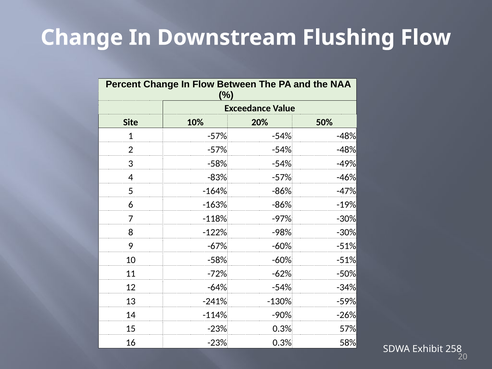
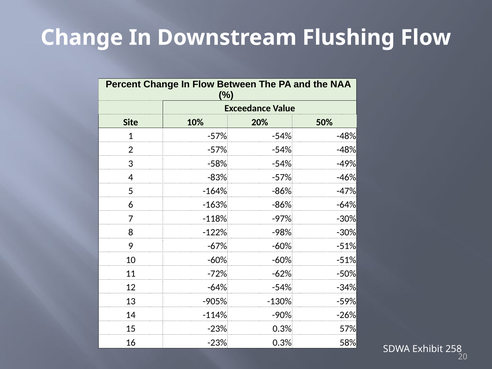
-86% -19%: -19% -> -64%
10 -58%: -58% -> -60%
-241%: -241% -> -905%
